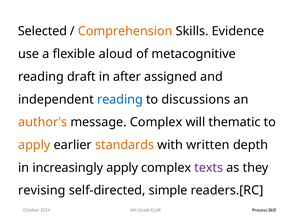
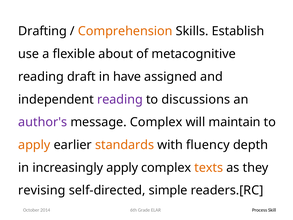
Selected: Selected -> Drafting
Evidence: Evidence -> Establish
aloud: aloud -> about
after: after -> have
reading at (120, 99) colour: blue -> purple
author's colour: orange -> purple
thematic: thematic -> maintain
written: written -> fluency
texts colour: purple -> orange
